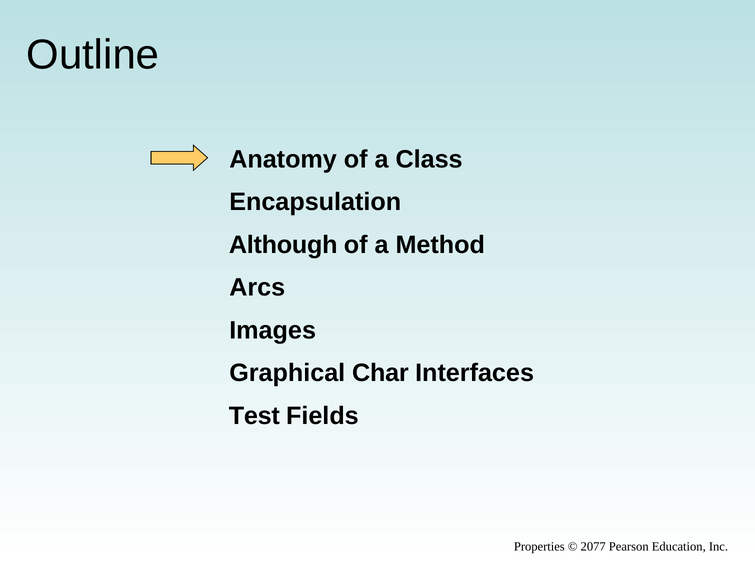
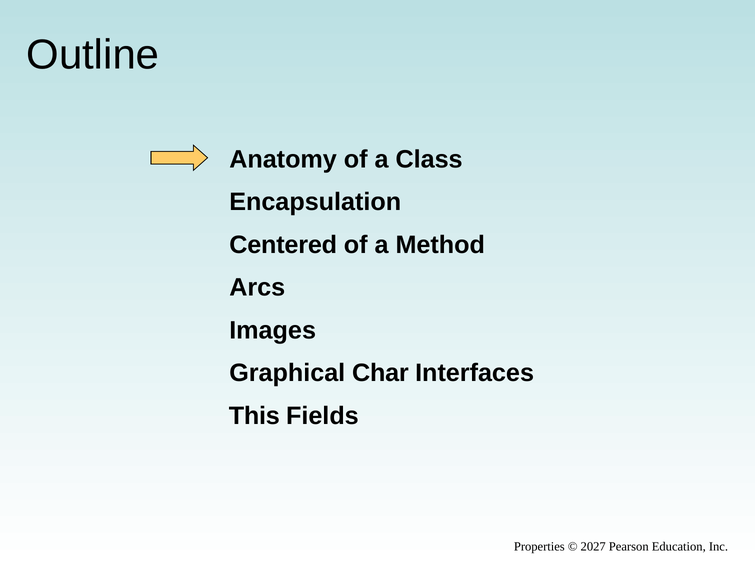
Although: Although -> Centered
Test: Test -> This
2077: 2077 -> 2027
